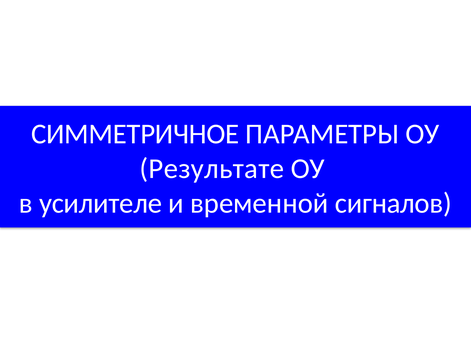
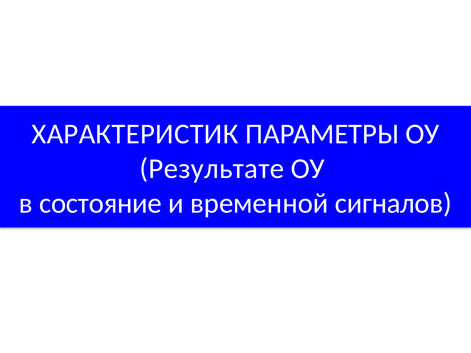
СИММЕТРИЧНОЕ: СИММЕТРИЧНОЕ -> ХАРАКТЕРИСТИК
усилителе: усилителе -> состояние
